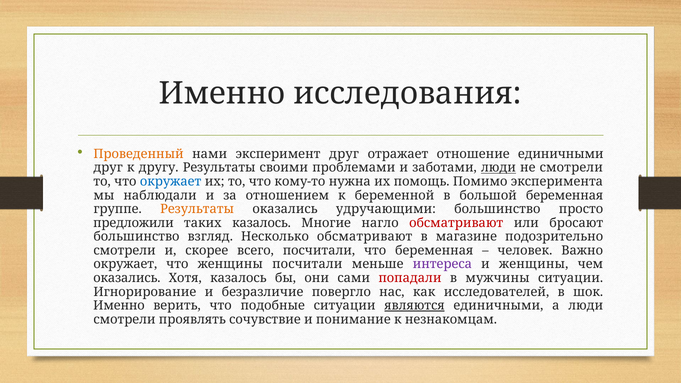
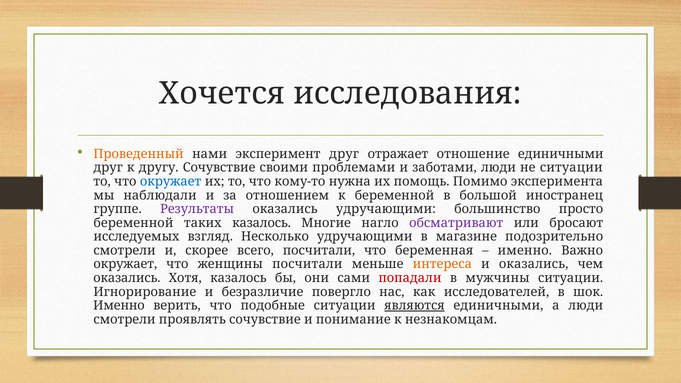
Именно at (222, 93): Именно -> Хочется
другу Результаты: Результаты -> Сочувствие
люди at (498, 168) underline: present -> none
не смотрели: смотрели -> ситуации
большой беременная: беременная -> иностранец
Результаты at (197, 209) colour: orange -> purple
предложили at (133, 223): предложили -> беременной
обсматривают at (456, 223) colour: red -> purple
большинство at (136, 237): большинство -> исследуемых
Несколько обсматривают: обсматривают -> удручающими
человек at (525, 250): человек -> именно
интереса colour: purple -> orange
и женщины: женщины -> оказались
